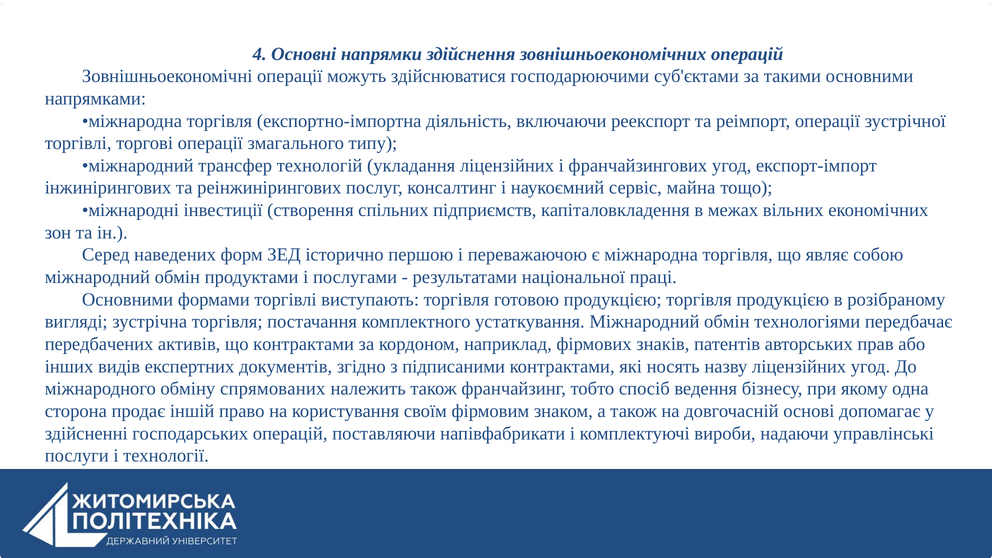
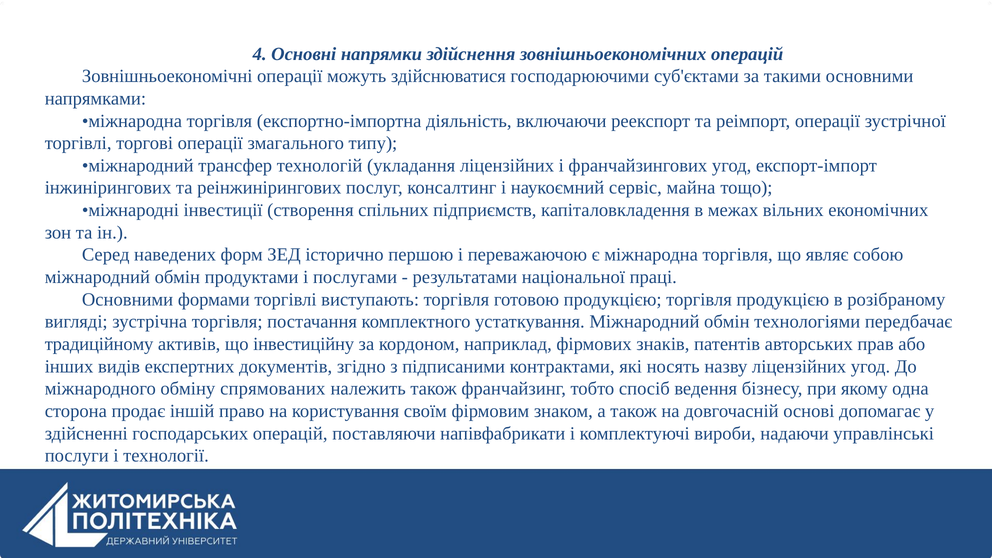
передбачених: передбачених -> традиційному
що контрактами: контрактами -> інвестиційну
